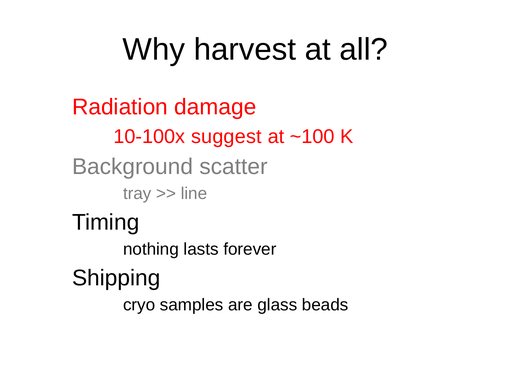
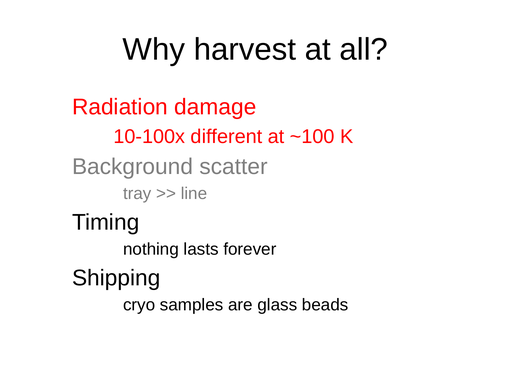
suggest: suggest -> different
